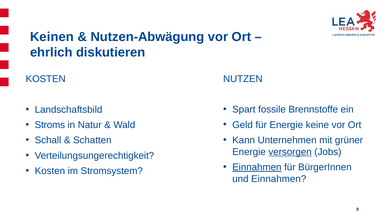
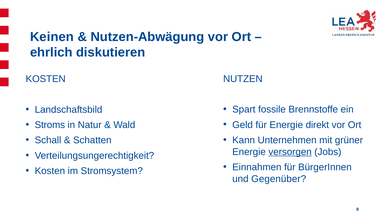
keine: keine -> direkt
Einnahmen at (257, 167) underline: present -> none
und Einnahmen: Einnahmen -> Gegenüber
